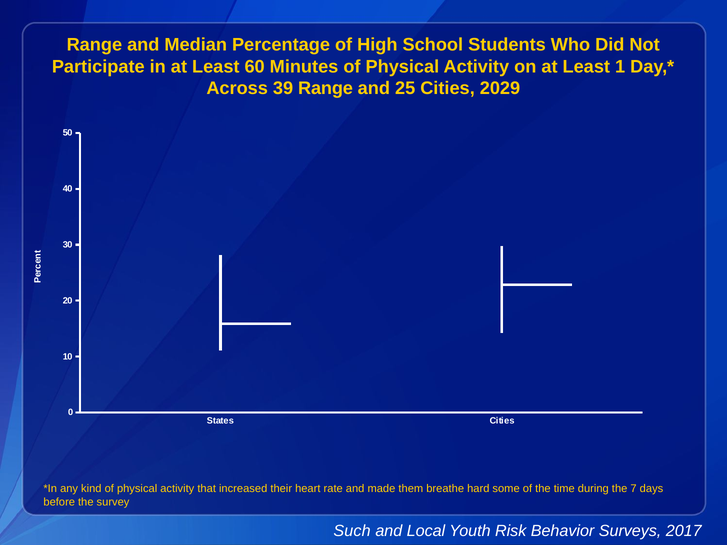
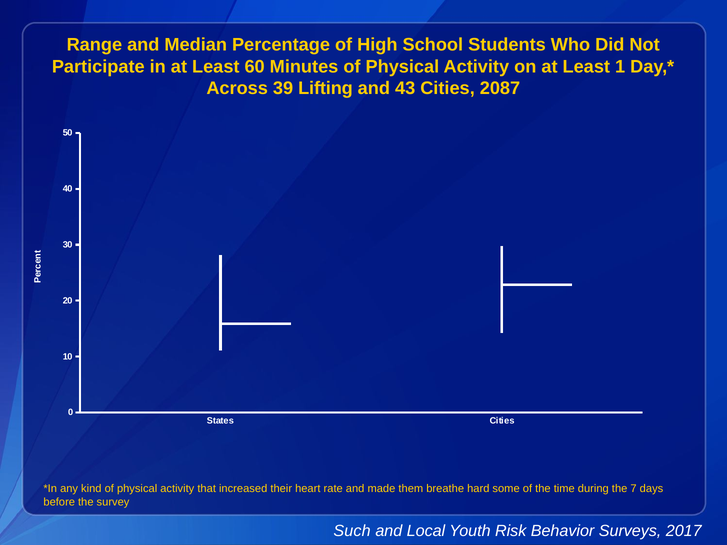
39 Range: Range -> Lifting
25: 25 -> 43
2029: 2029 -> 2087
